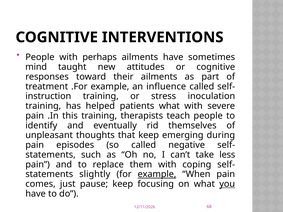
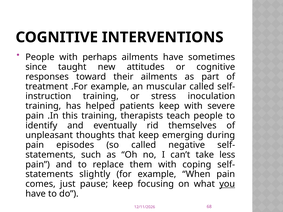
mind: mind -> since
influence: influence -> muscular
patients what: what -> keep
example at (157, 174) underline: present -> none
